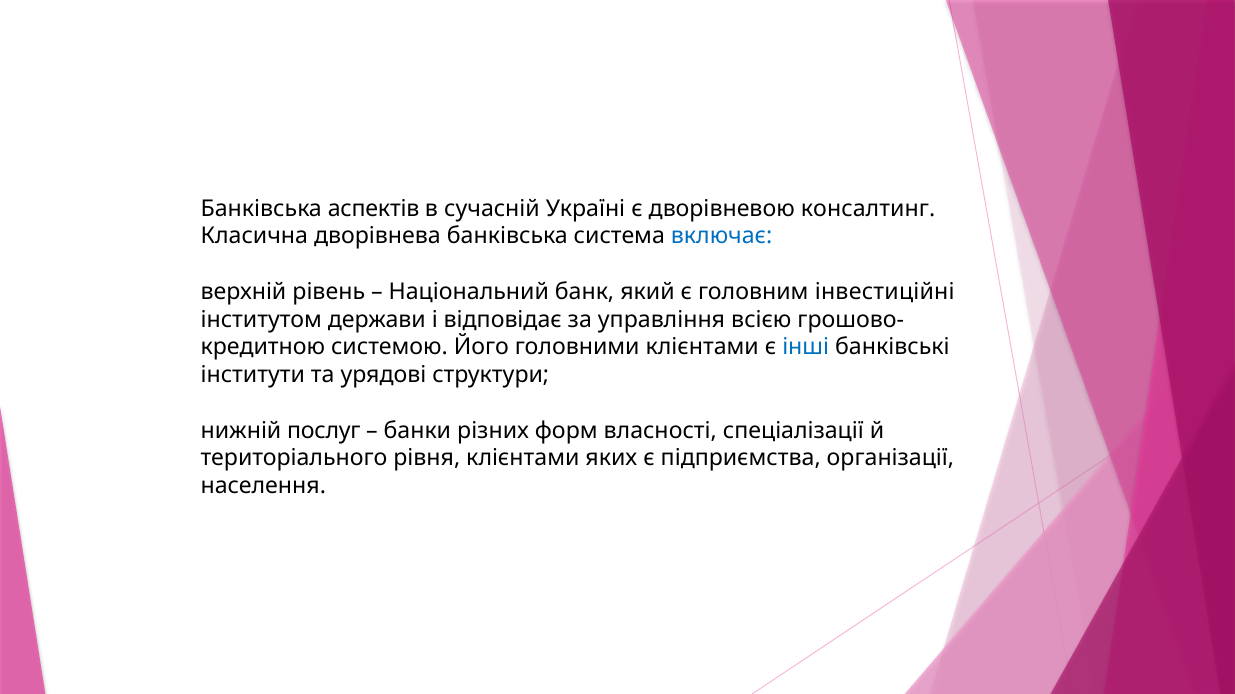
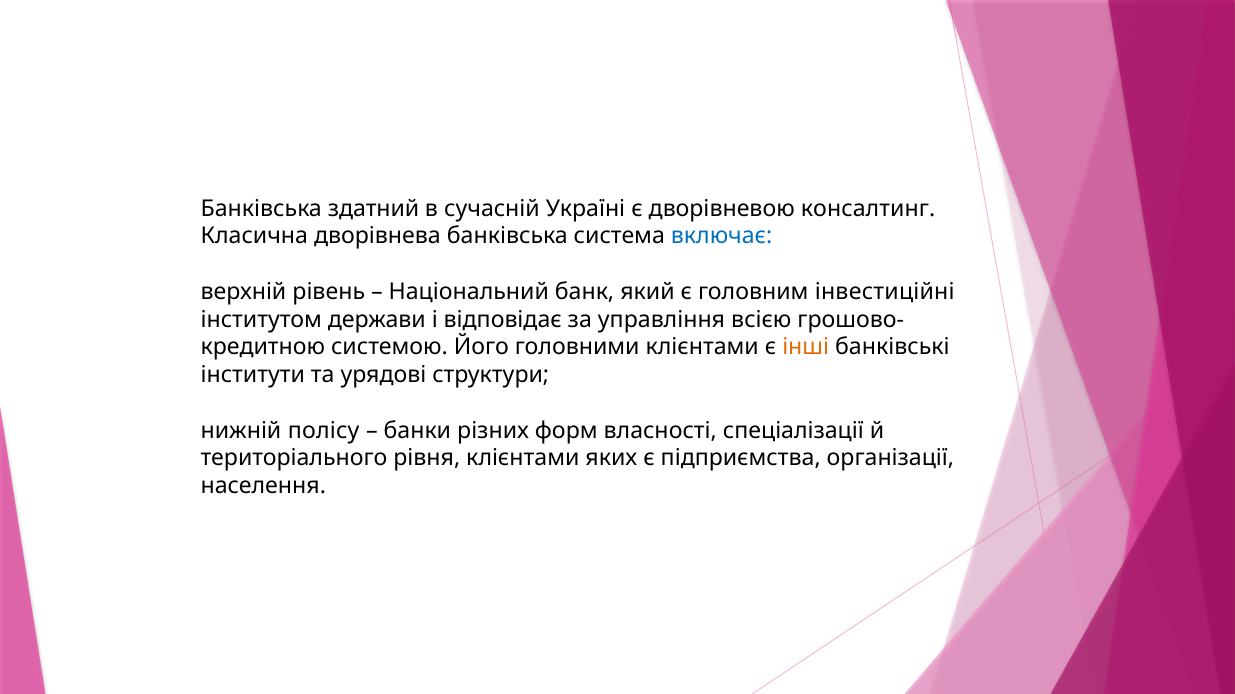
аспектів: аспектів -> здатний
інші colour: blue -> orange
послуг: послуг -> полісу
